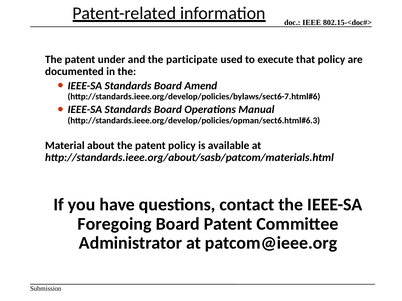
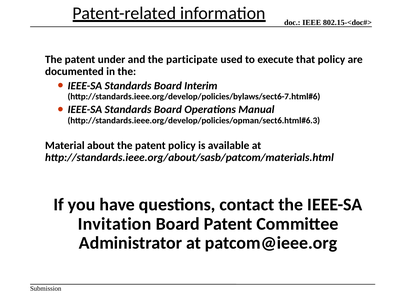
Amend: Amend -> Interim
Foregoing: Foregoing -> Invitation
